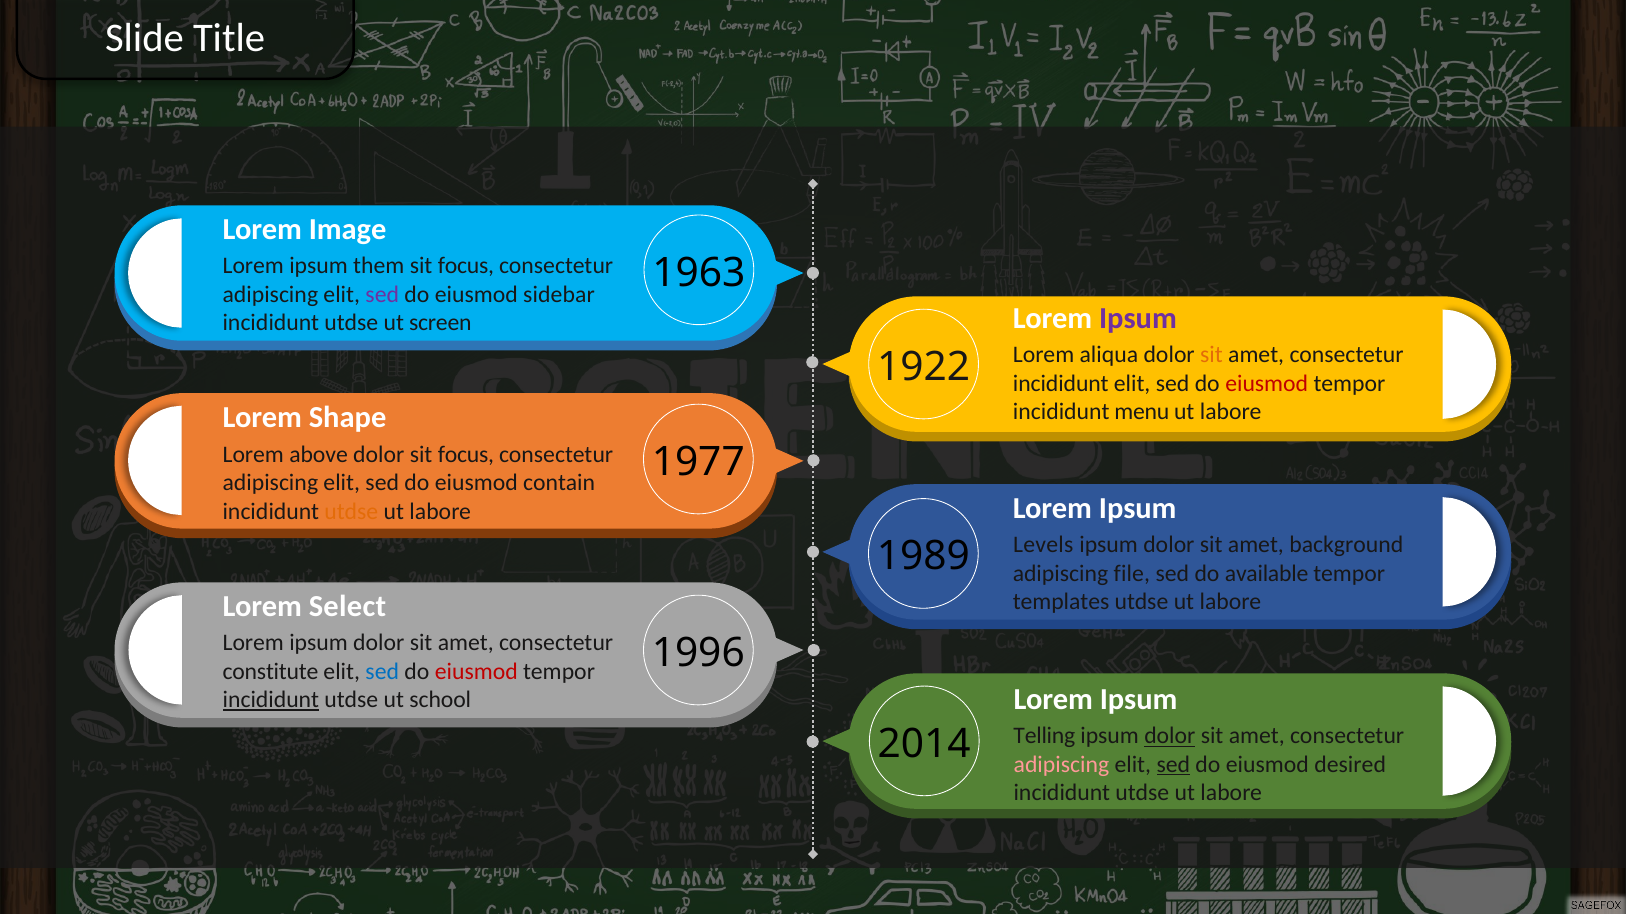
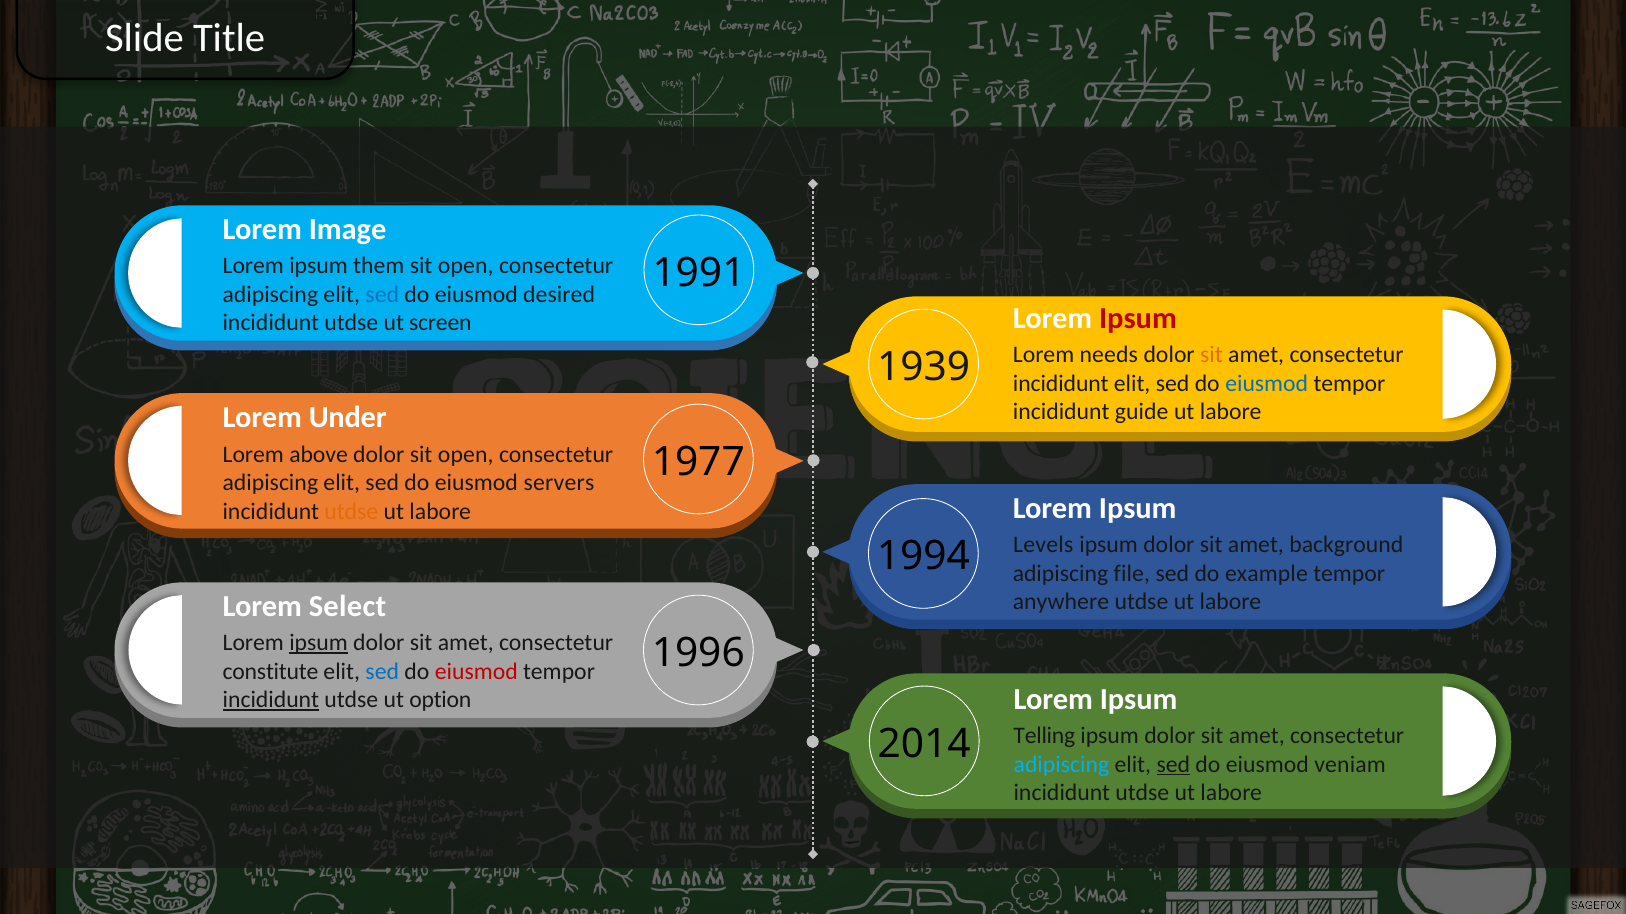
focus at (466, 266): focus -> open
1963: 1963 -> 1991
sed at (382, 294) colour: purple -> blue
sidebar: sidebar -> desired
Ipsum at (1138, 318) colour: purple -> red
aliqua: aliqua -> needs
1922: 1922 -> 1939
eiusmod at (1267, 383) colour: red -> blue
menu: menu -> guide
Shape: Shape -> Under
dolor sit focus: focus -> open
contain: contain -> servers
1989: 1989 -> 1994
available: available -> example
templates: templates -> anywhere
ipsum at (319, 643) underline: none -> present
school: school -> option
dolor at (1170, 737) underline: present -> none
adipiscing at (1061, 765) colour: pink -> light blue
desired: desired -> veniam
